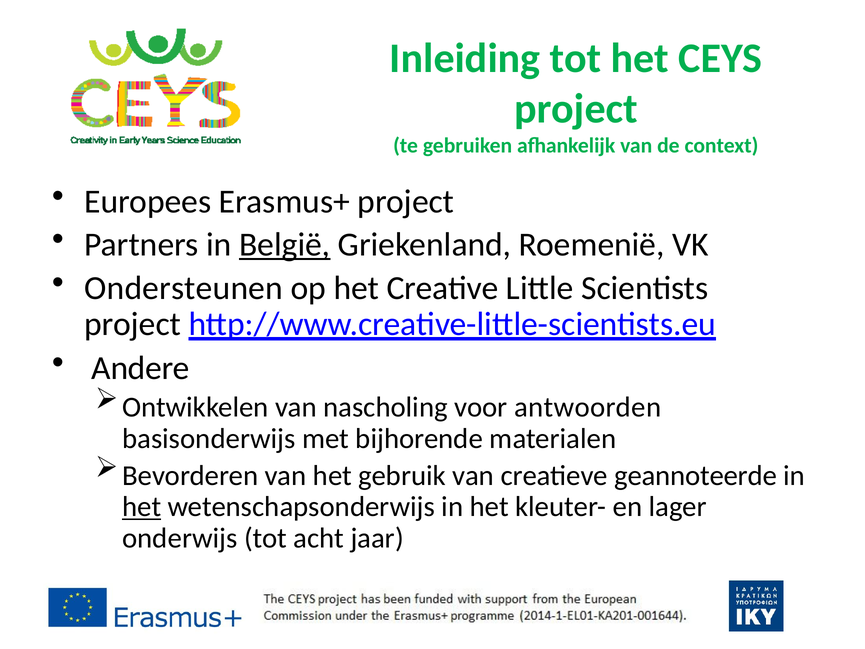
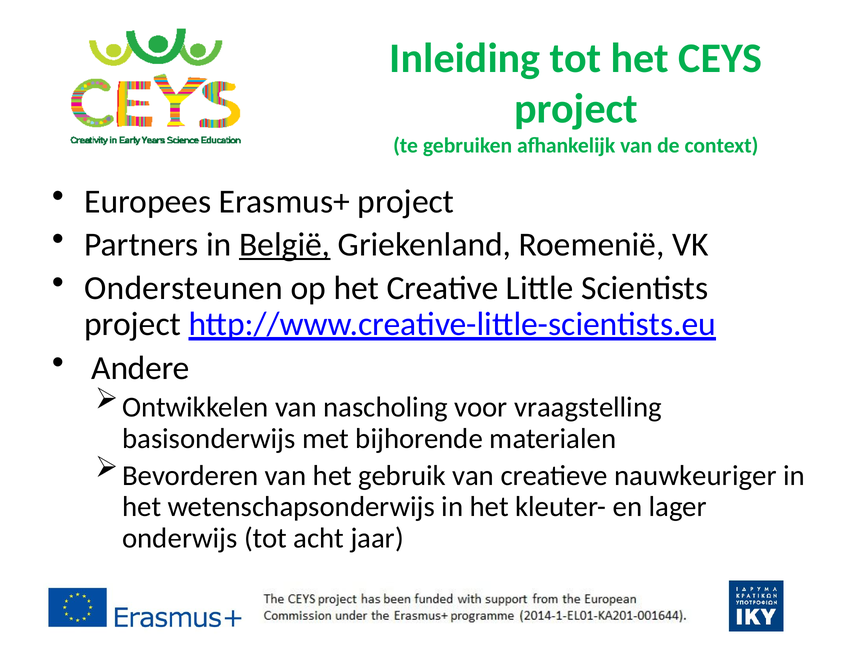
antwoorden: antwoorden -> vraagstelling
geannoteerde: geannoteerde -> nauwkeuriger
het at (142, 507) underline: present -> none
